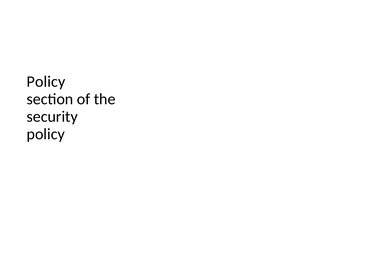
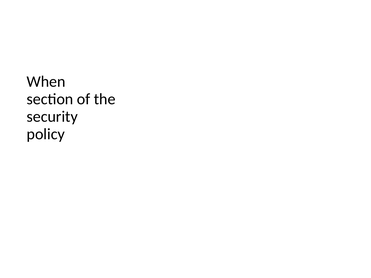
Policy at (46, 82): Policy -> When
